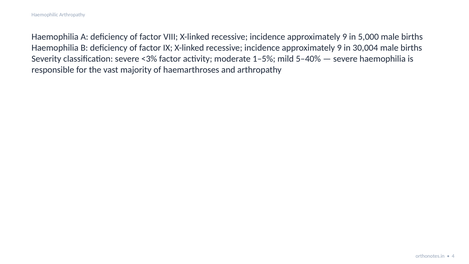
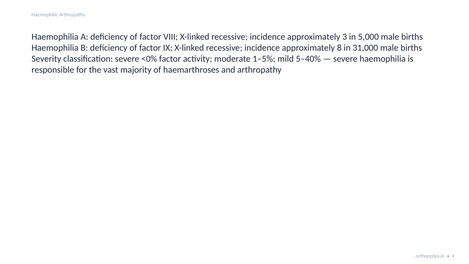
9 at (345, 37): 9 -> 3
9 at (339, 48): 9 -> 8
30,004: 30,004 -> 31,000
<3%: <3% -> <0%
